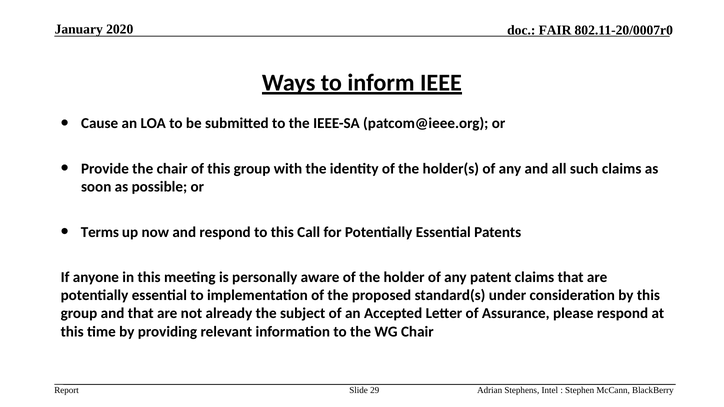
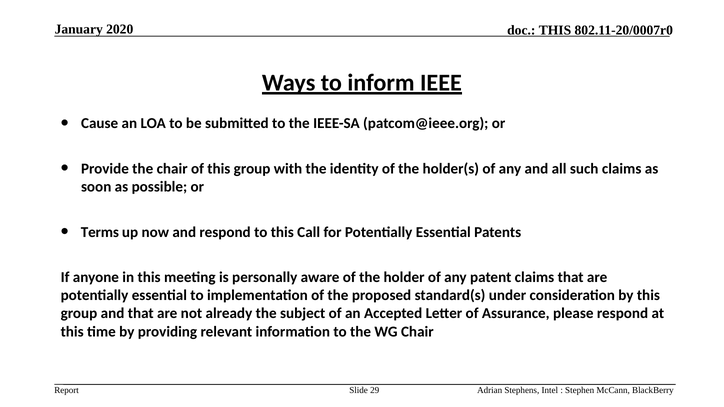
FAIR at (555, 30): FAIR -> THIS
